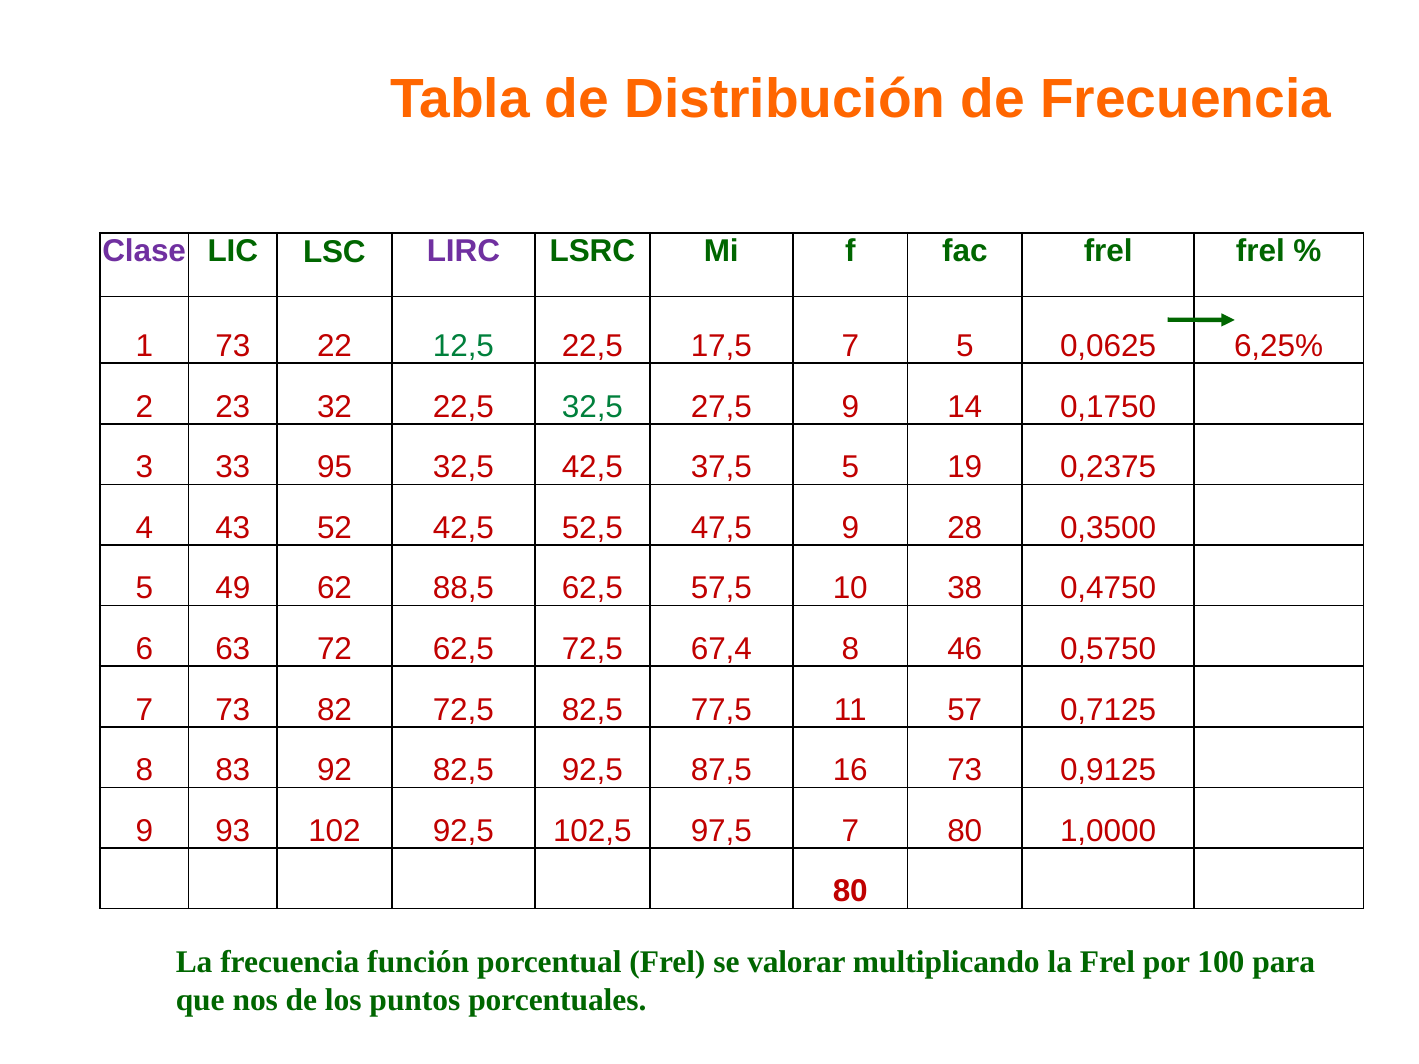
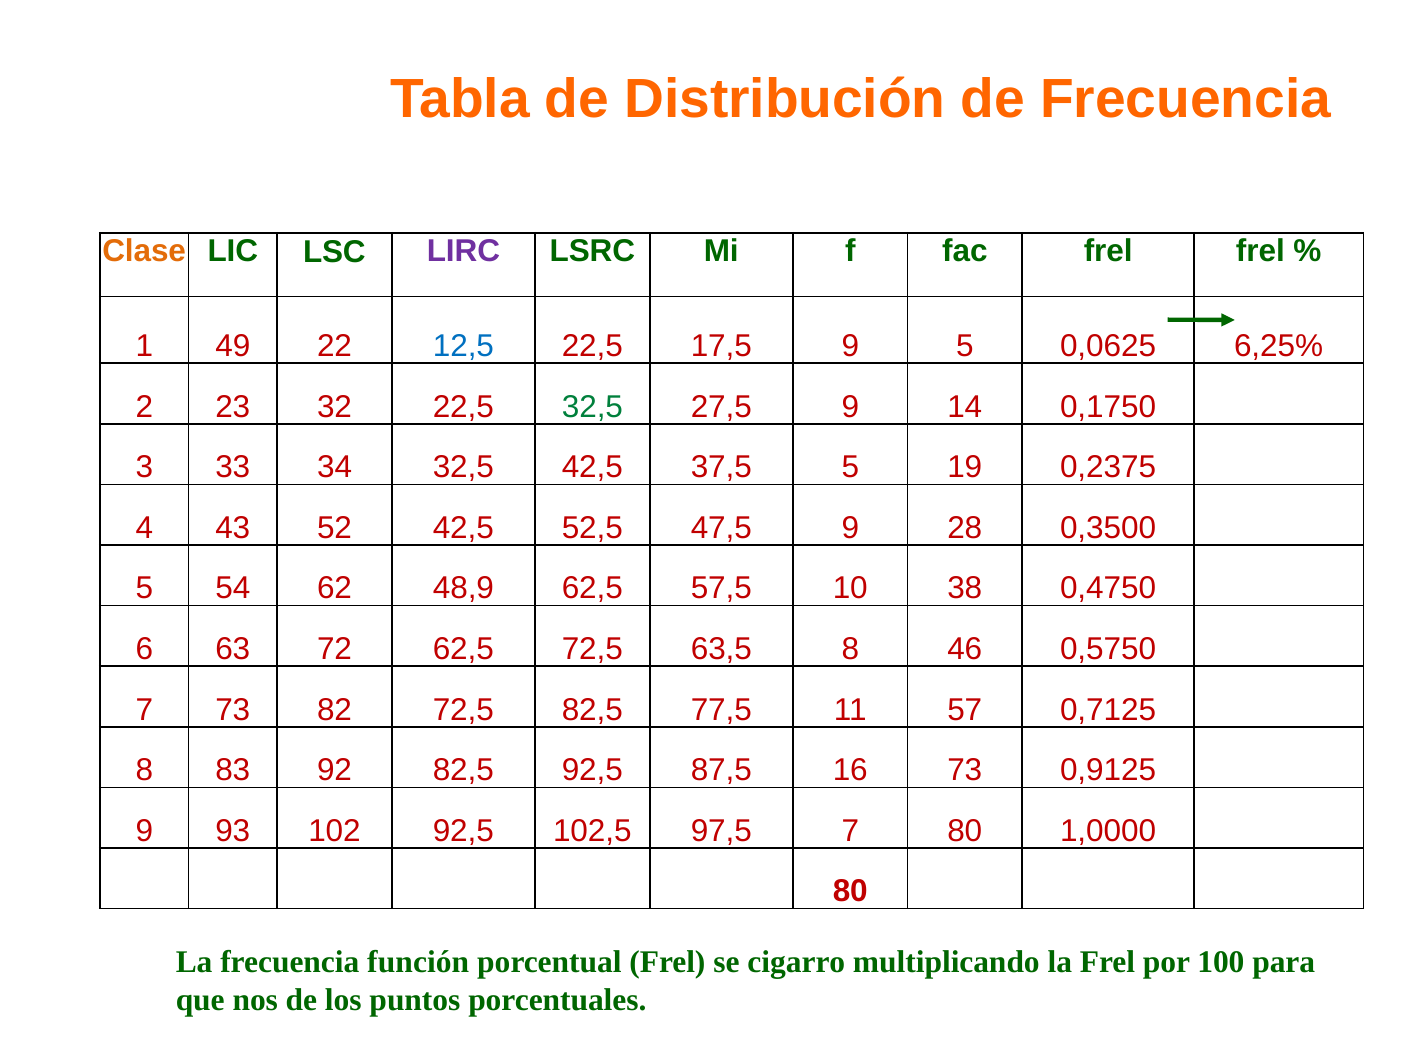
Clase colour: purple -> orange
1 73: 73 -> 49
12,5 colour: green -> blue
17,5 7: 7 -> 9
95: 95 -> 34
49: 49 -> 54
88,5: 88,5 -> 48,9
67,4: 67,4 -> 63,5
valorar: valorar -> cigarro
